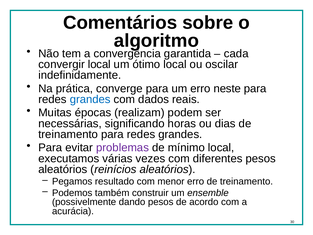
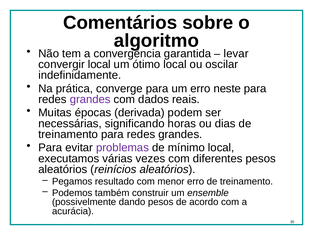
cada: cada -> levar
grandes at (90, 99) colour: blue -> purple
realizam: realizam -> derivada
